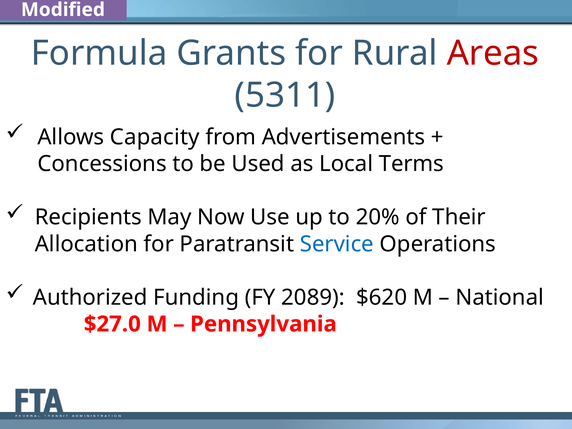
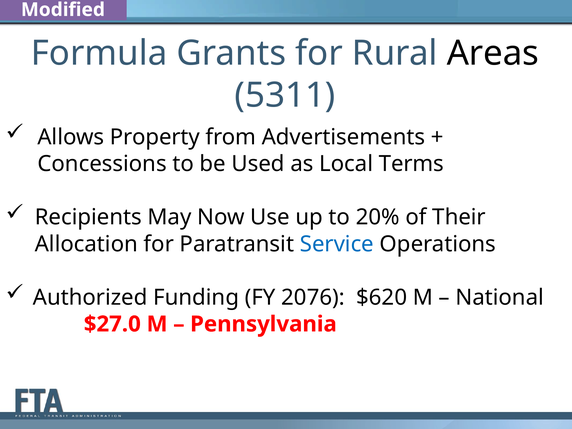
Areas colour: red -> black
Capacity: Capacity -> Property
2089: 2089 -> 2076
